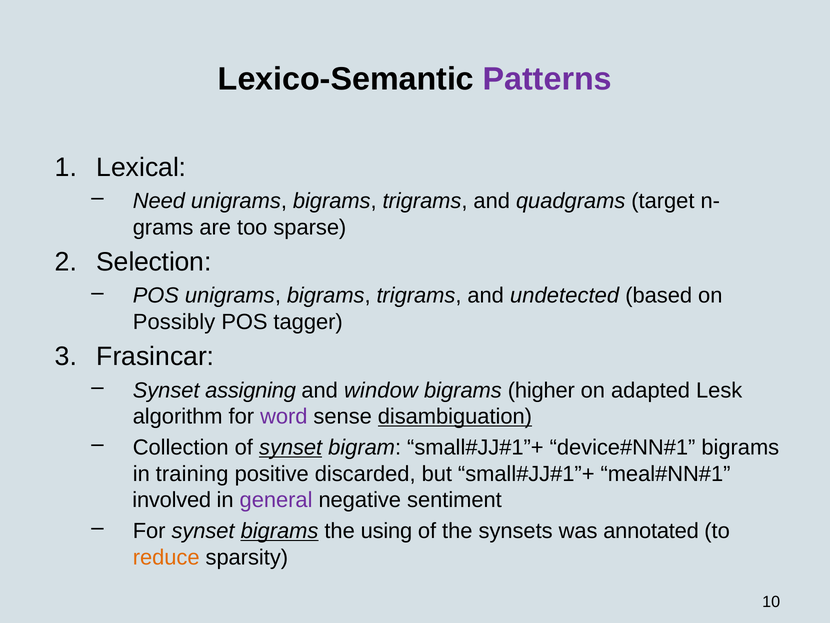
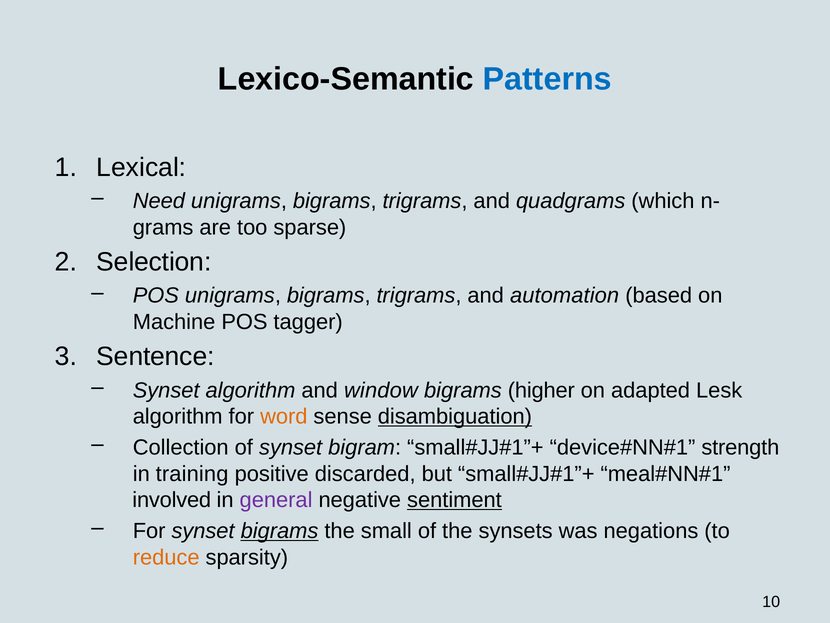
Patterns colour: purple -> blue
target: target -> which
undetected: undetected -> automation
Possibly: Possibly -> Machine
Frasincar: Frasincar -> Sentence
Synset assigning: assigning -> algorithm
word colour: purple -> orange
synset at (291, 447) underline: present -> none
bigrams at (740, 447): bigrams -> strength
sentiment underline: none -> present
using: using -> small
annotated: annotated -> negations
